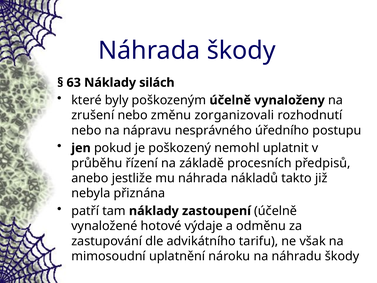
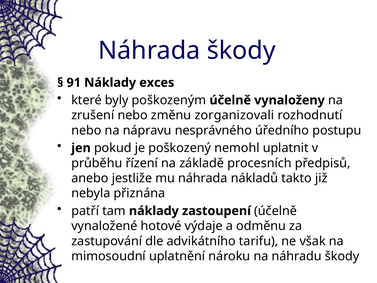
63: 63 -> 91
silách: silách -> exces
